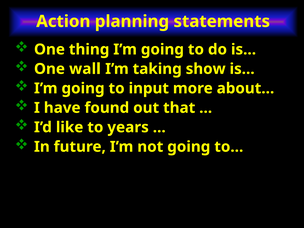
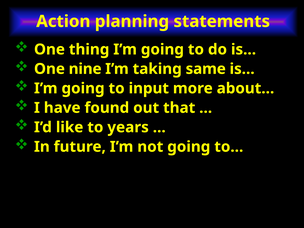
wall: wall -> nine
show: show -> same
